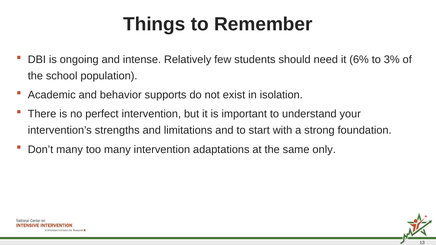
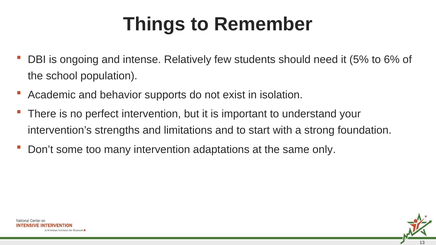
6%: 6% -> 5%
3%: 3% -> 6%
Don’t many: many -> some
